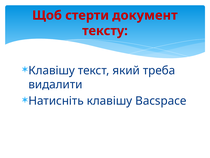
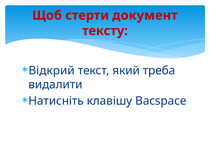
Клавішу at (52, 70): Клавішу -> Відкрий
